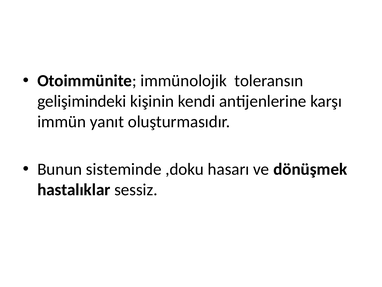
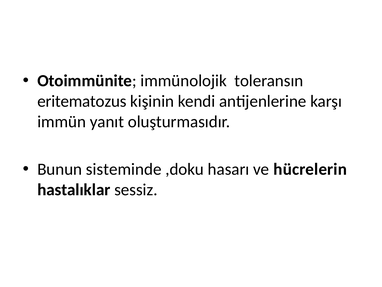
gelişimindeki: gelişimindeki -> eritematozus
dönüşmek: dönüşmek -> hücrelerin
